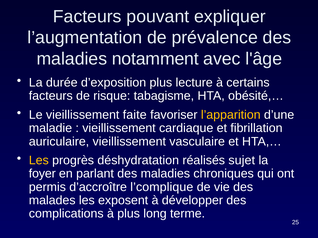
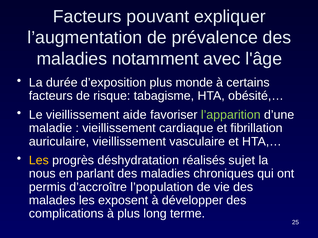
lecture: lecture -> monde
faite: faite -> aide
l’apparition colour: yellow -> light green
foyer: foyer -> nous
l’complique: l’complique -> l’population
